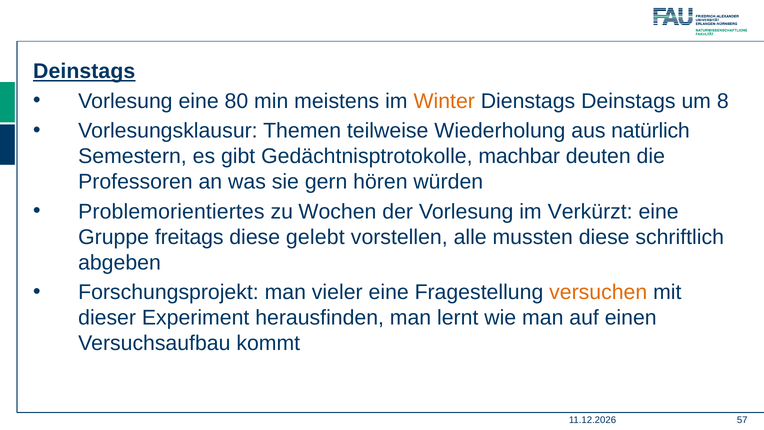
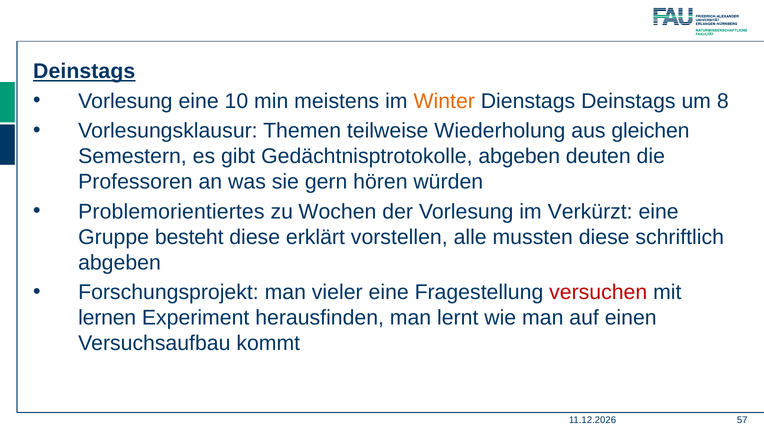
80: 80 -> 10
natürlich: natürlich -> gleichen
Gedächtnisptrotokolle machbar: machbar -> abgeben
freitags: freitags -> besteht
gelebt: gelebt -> erklärt
versuchen colour: orange -> red
dieser: dieser -> lernen
